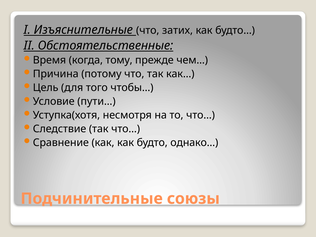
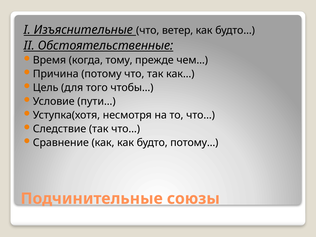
затих: затих -> ветер
однако…: однако… -> потому…
